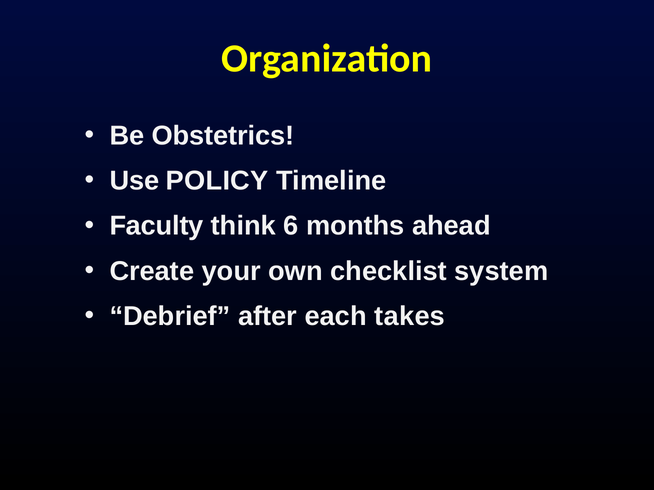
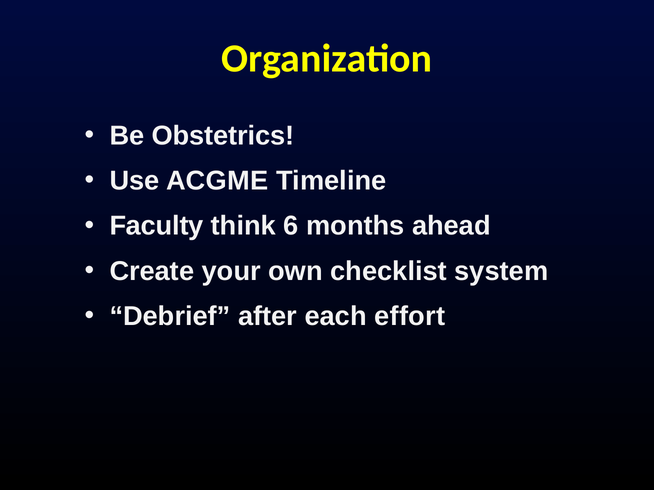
POLICY: POLICY -> ACGME
takes: takes -> effort
